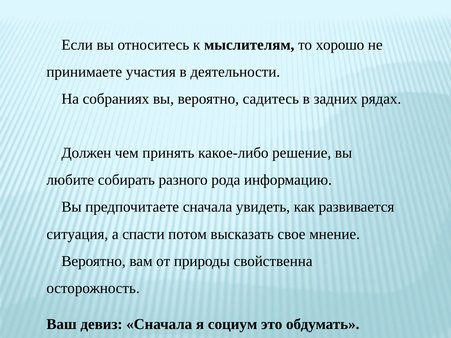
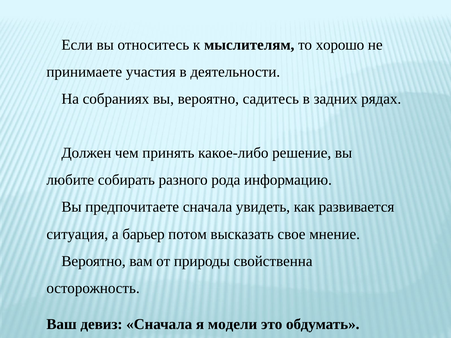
спасти: спасти -> барьер
социум: социум -> модели
